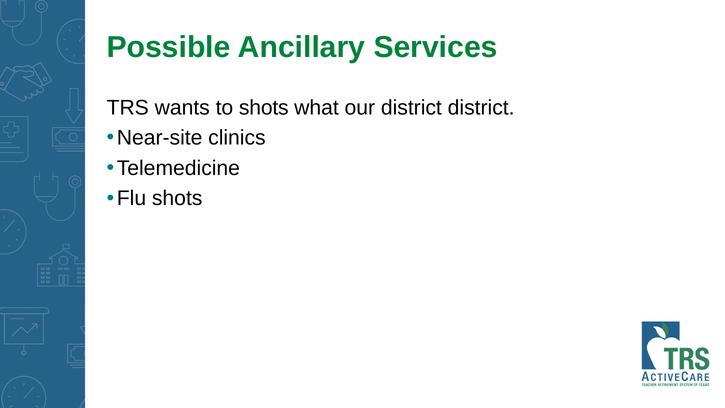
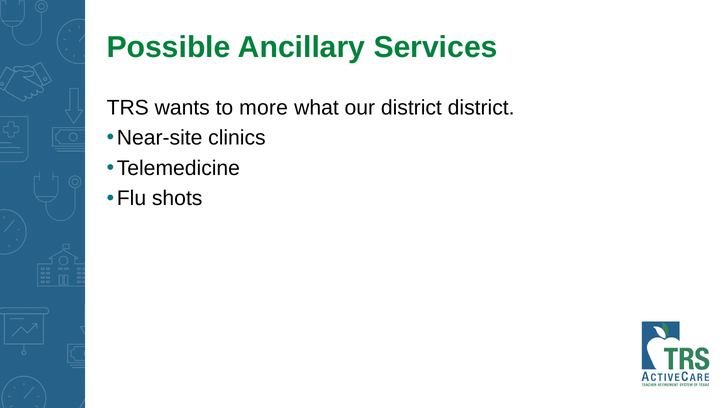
to shots: shots -> more
